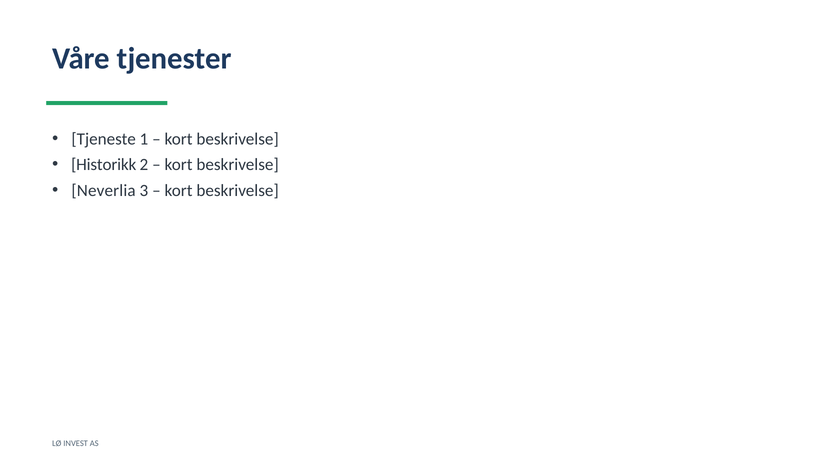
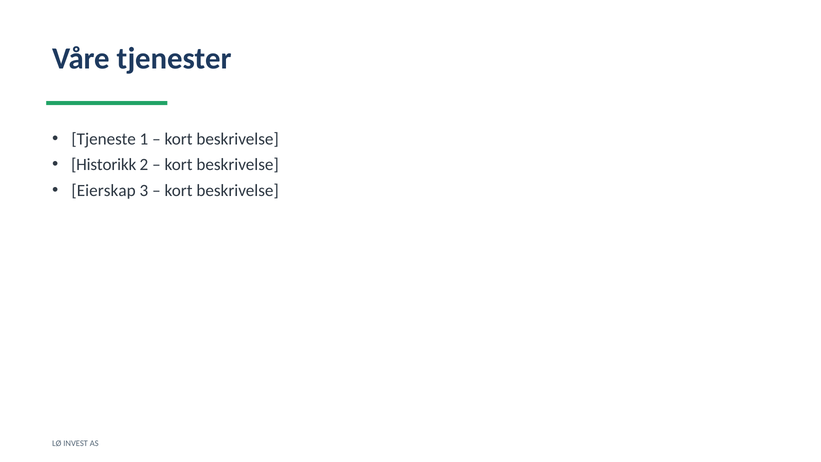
Neverlia: Neverlia -> Eierskap
